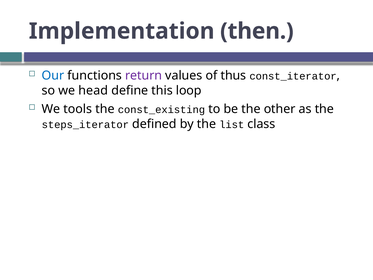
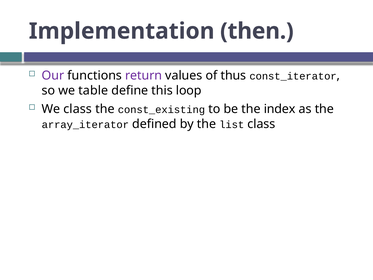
Our colour: blue -> purple
head: head -> table
We tools: tools -> class
other: other -> index
steps_iterator: steps_iterator -> array_iterator
